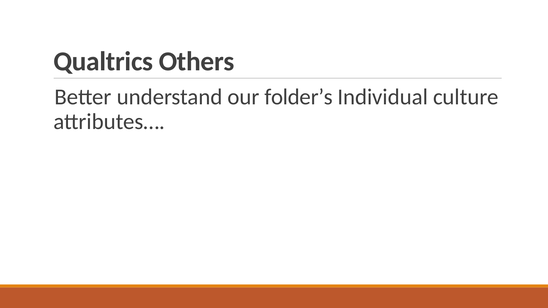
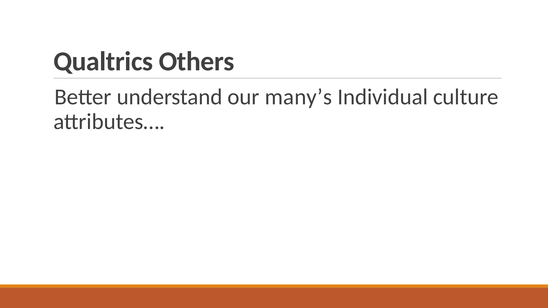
folder’s: folder’s -> many’s
